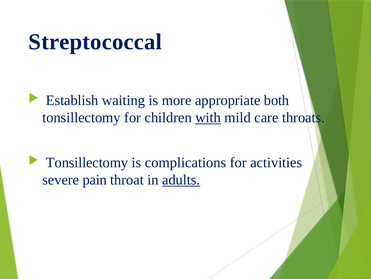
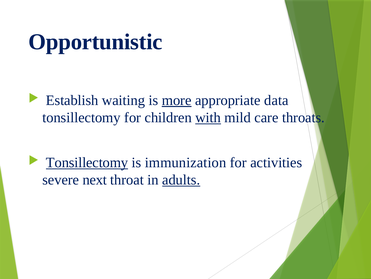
Streptococcal: Streptococcal -> Opportunistic
more underline: none -> present
both: both -> data
Tonsillectomy at (87, 162) underline: none -> present
complications: complications -> immunization
pain: pain -> next
